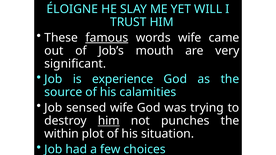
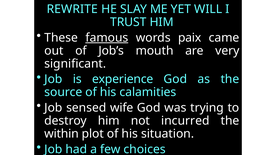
ÉLOIGNE: ÉLOIGNE -> REWRITE
words wife: wife -> paix
him at (109, 121) underline: present -> none
punches: punches -> incurred
